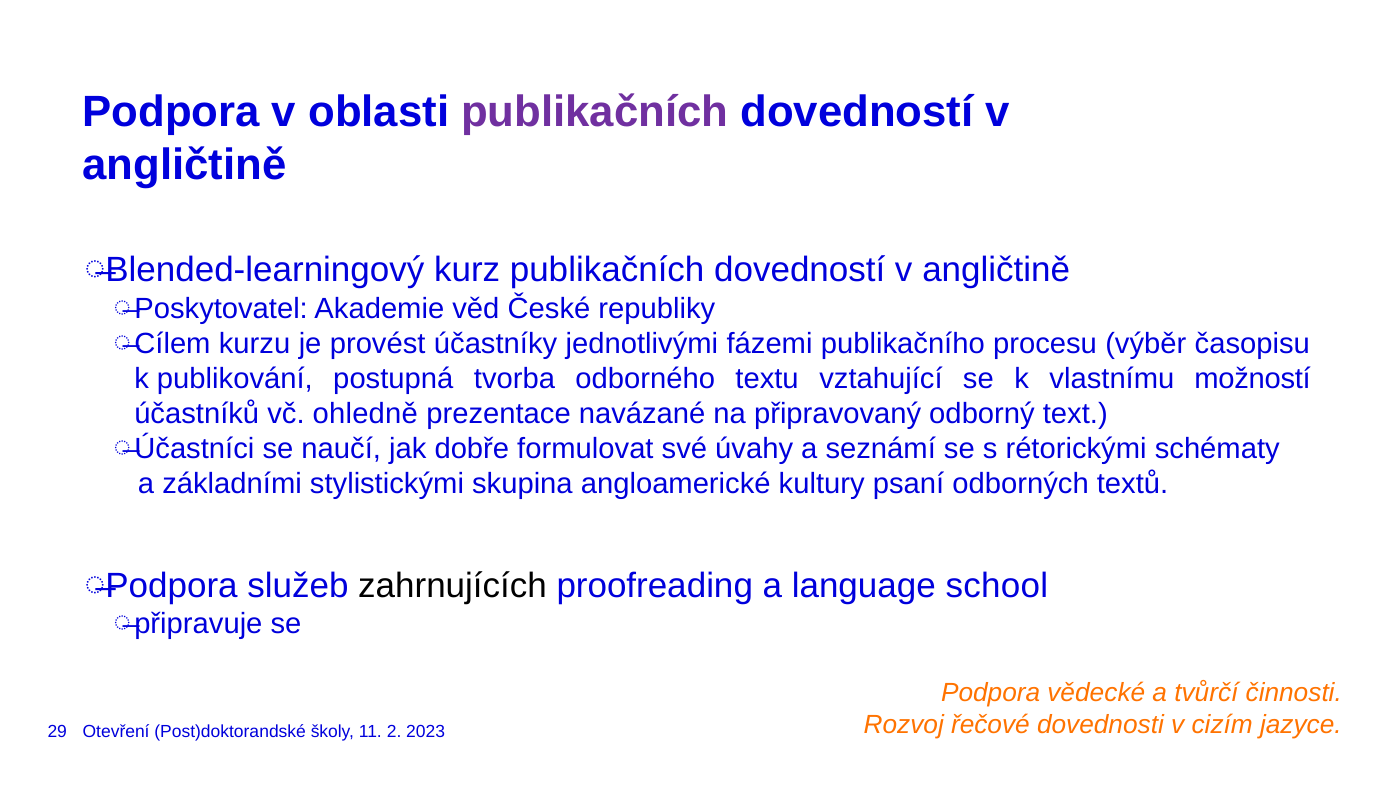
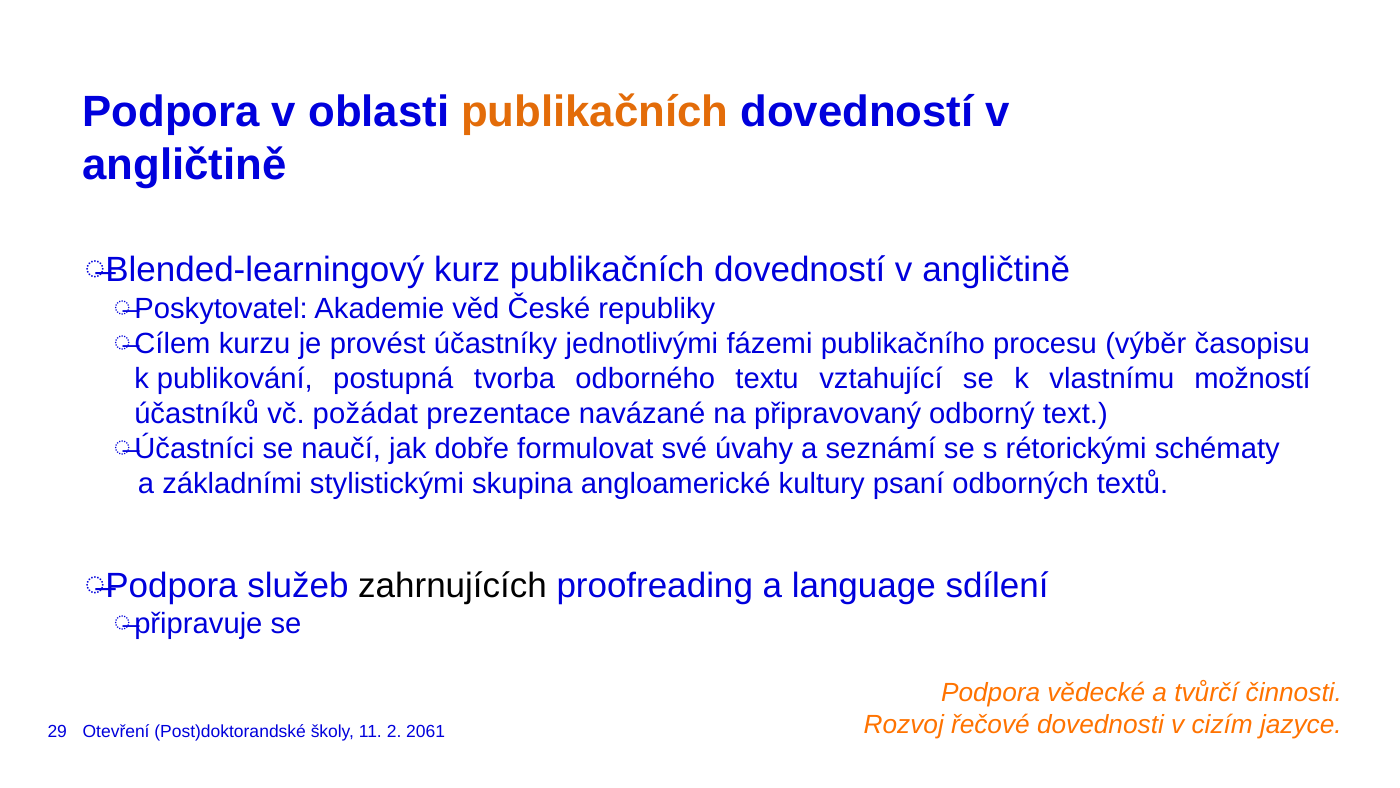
publikačních at (595, 112) colour: purple -> orange
ohledně: ohledně -> požádat
school: school -> sdílení
2023: 2023 -> 2061
